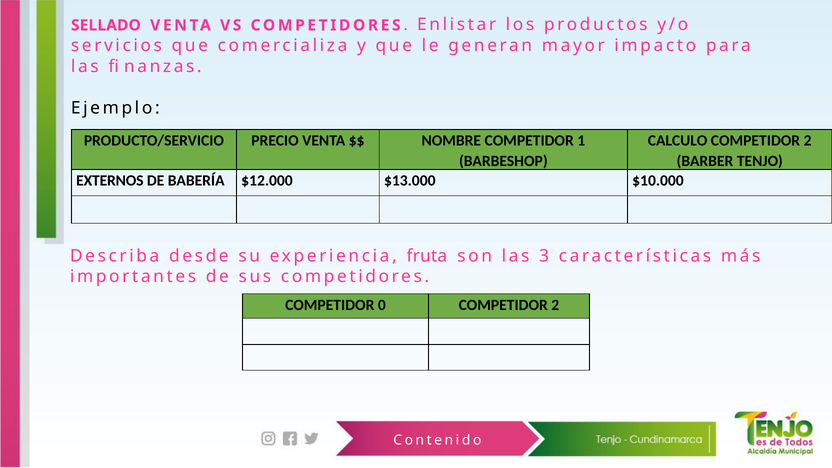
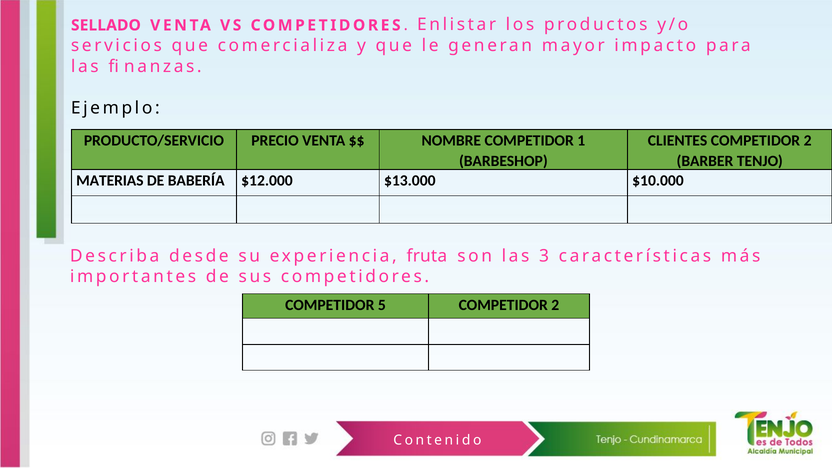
CALCULO: CALCULO -> CLIENTES
EXTERNOS: EXTERNOS -> MATERIAS
0: 0 -> 5
